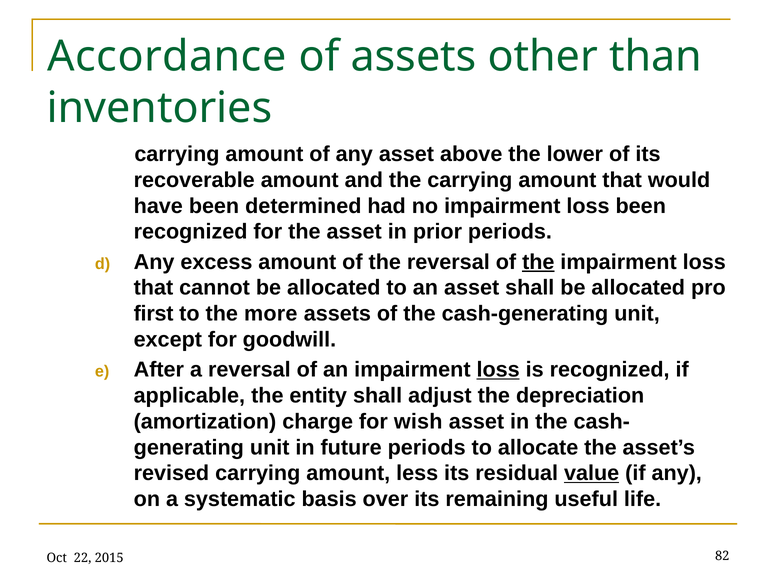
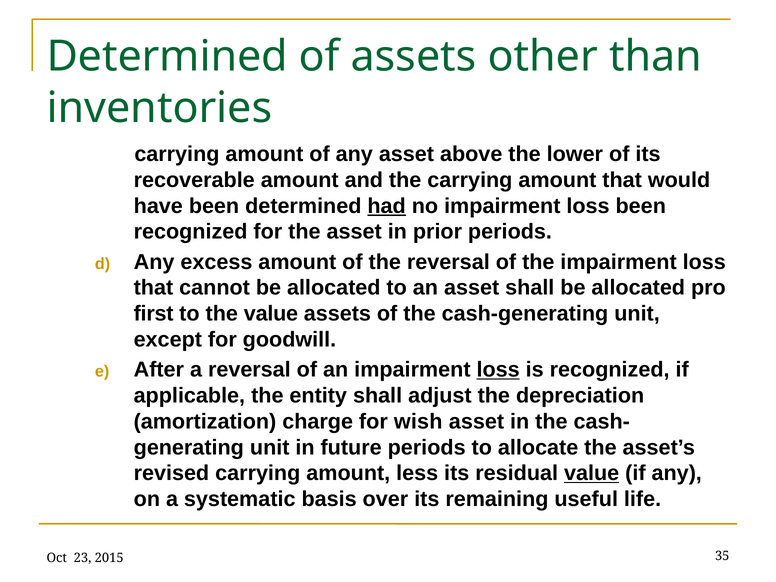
Accordance at (167, 56): Accordance -> Determined
had underline: none -> present
the at (538, 262) underline: present -> none
the more: more -> value
22: 22 -> 23
82: 82 -> 35
